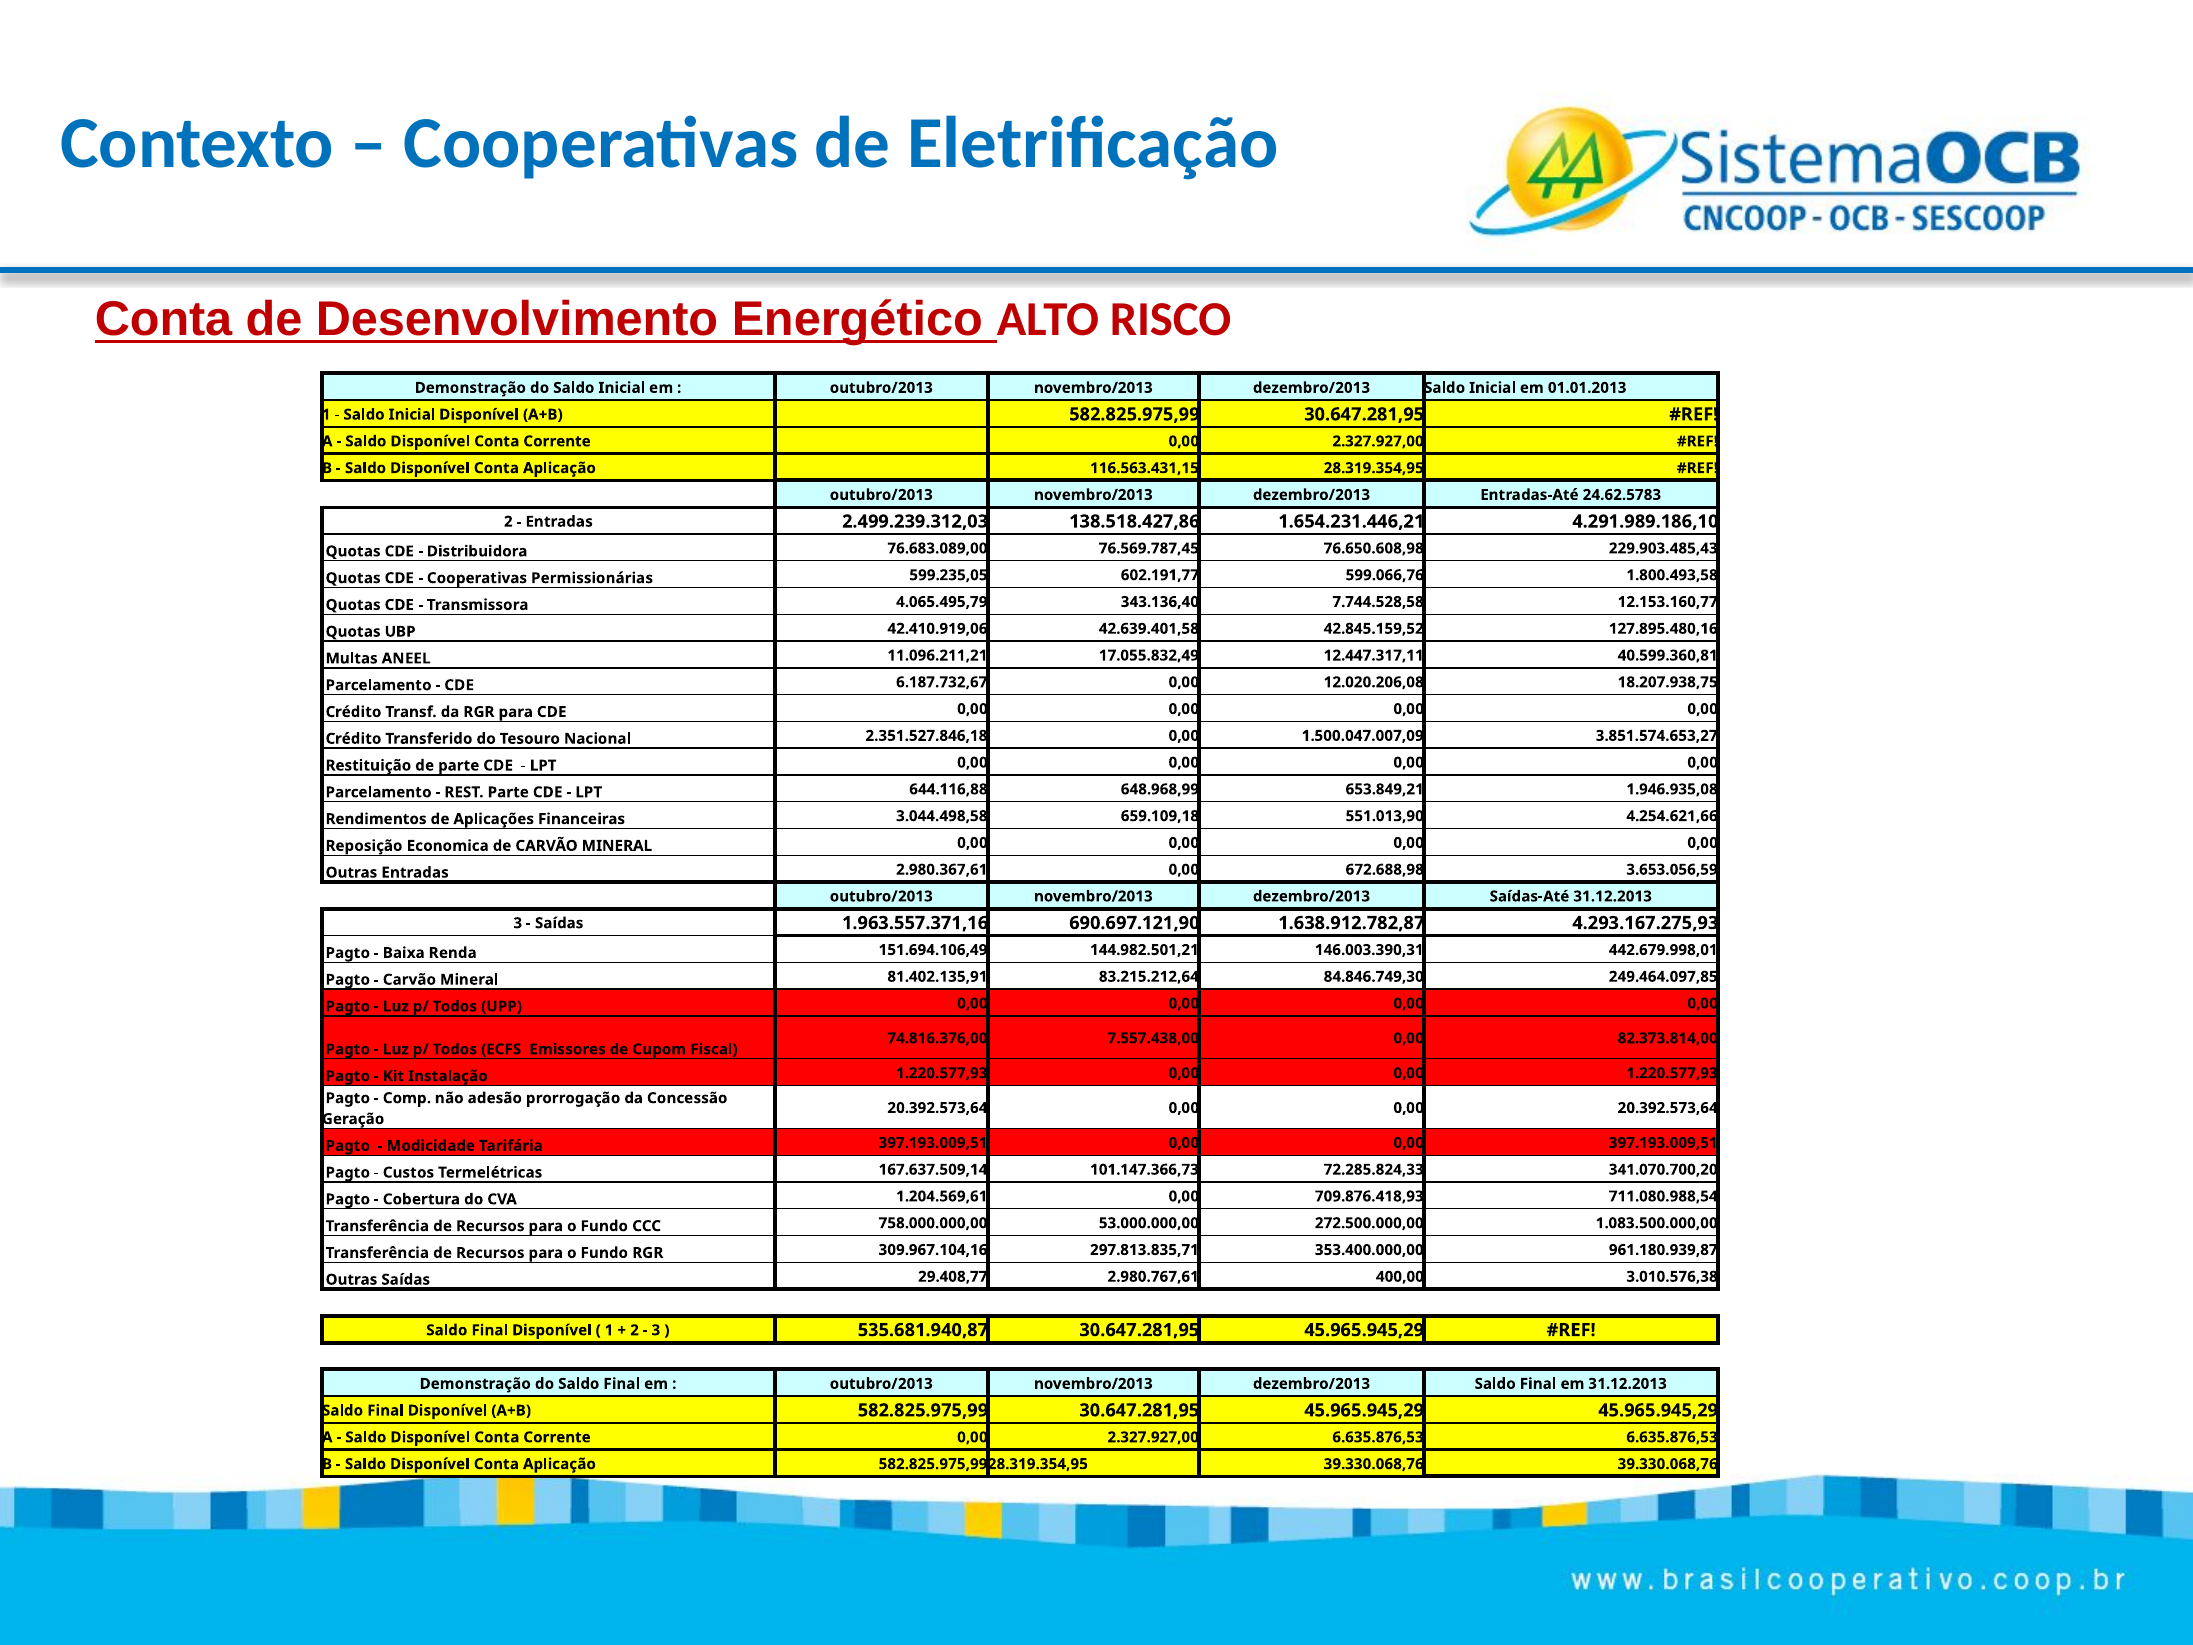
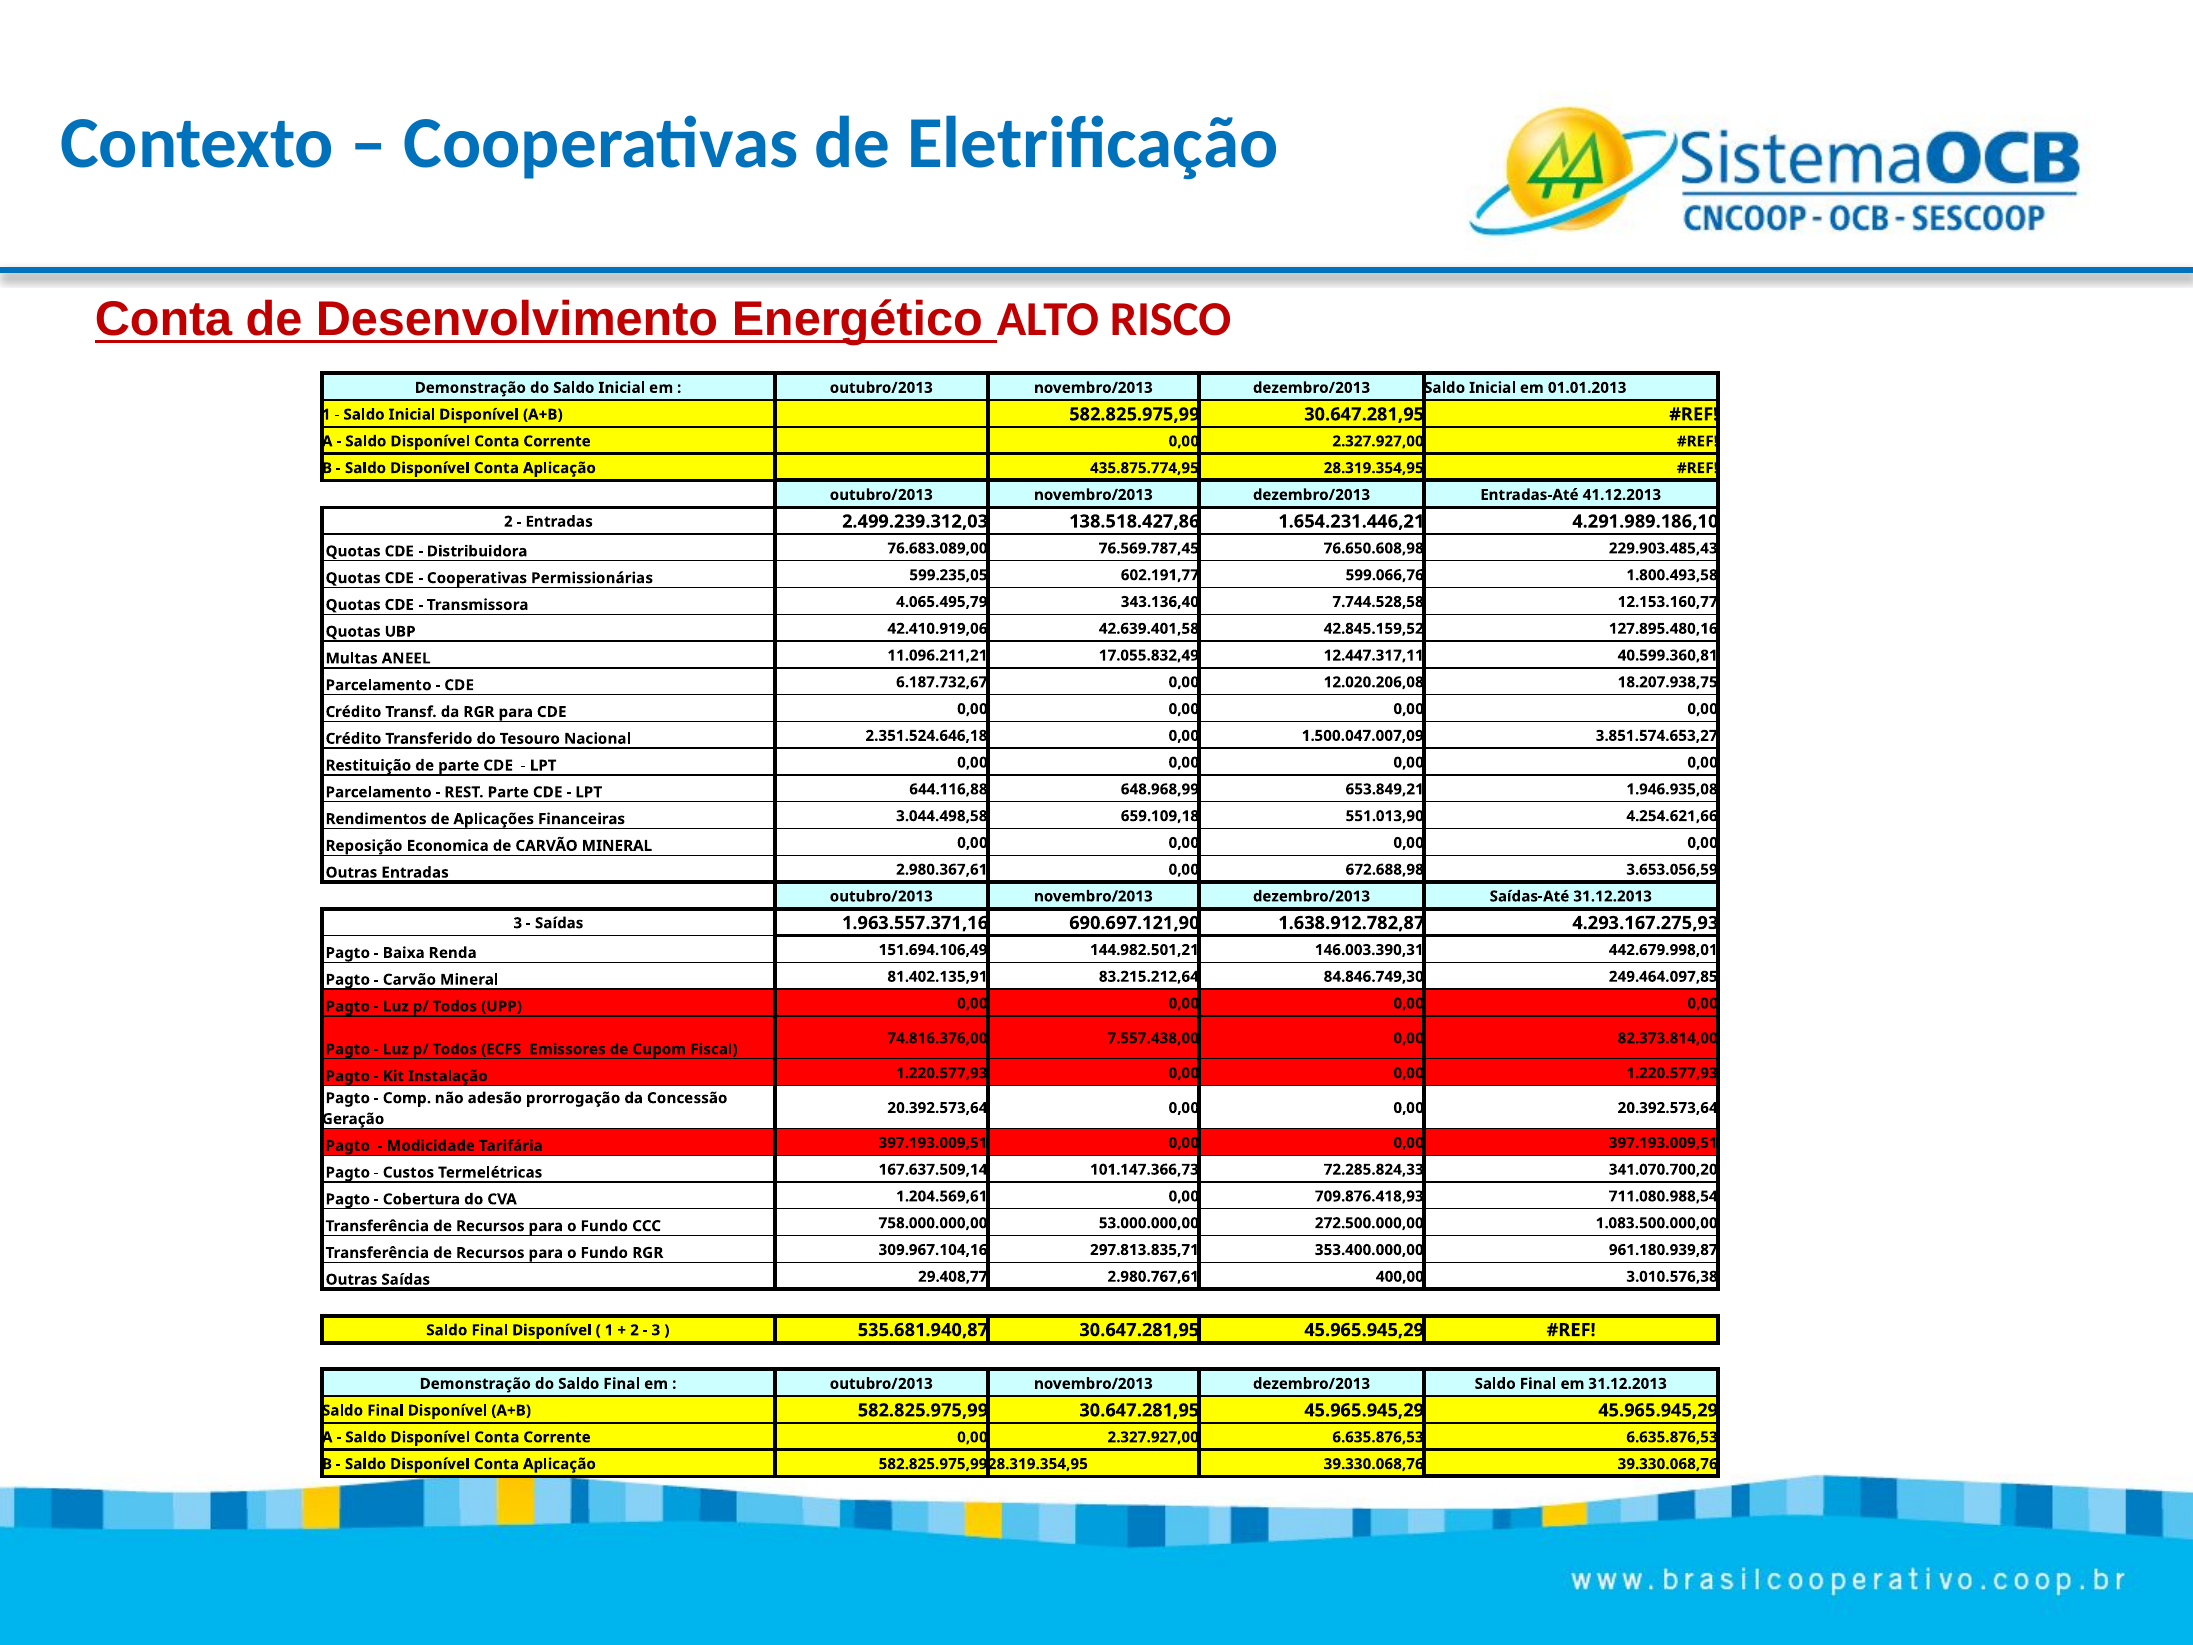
116.563.431,15: 116.563.431,15 -> 435.875.774,95
24.62.5783: 24.62.5783 -> 41.12.2013
2.351.527.846,18: 2.351.527.846,18 -> 2.351.524.646,18
